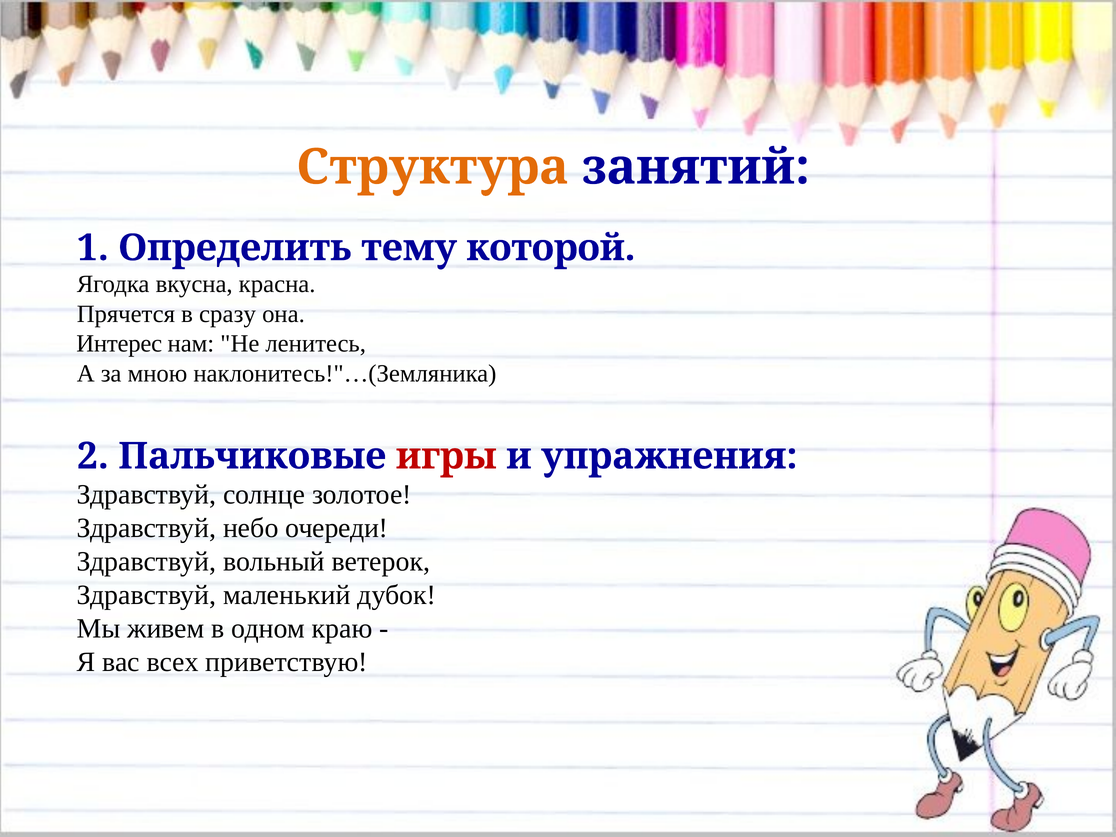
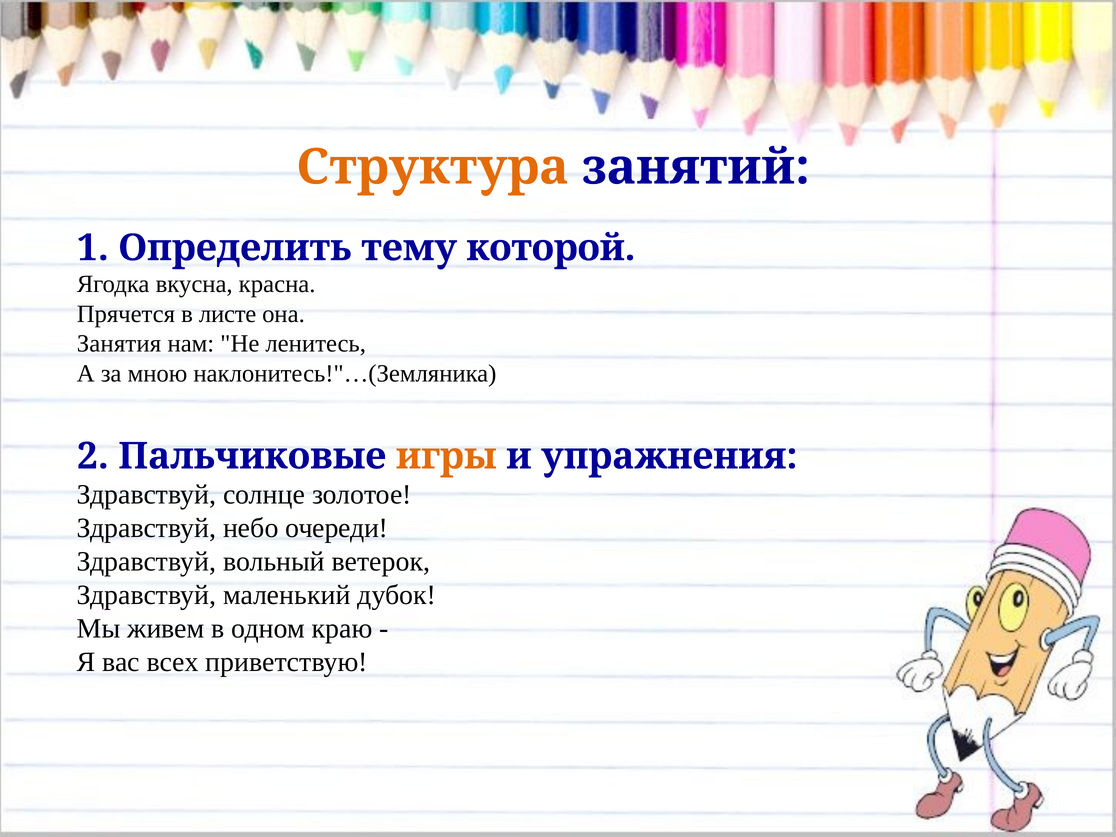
сразу: сразу -> листе
Интерес: Интерес -> Занятия
игры colour: red -> orange
